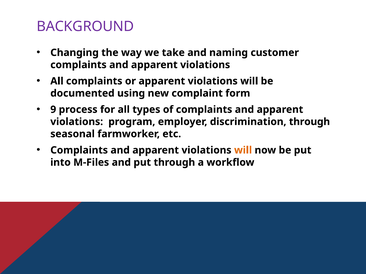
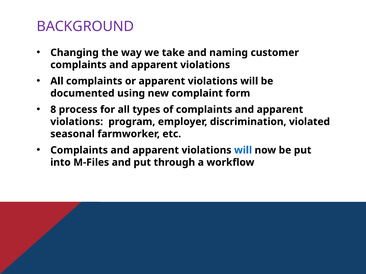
9: 9 -> 8
discrimination through: through -> violated
will at (243, 150) colour: orange -> blue
